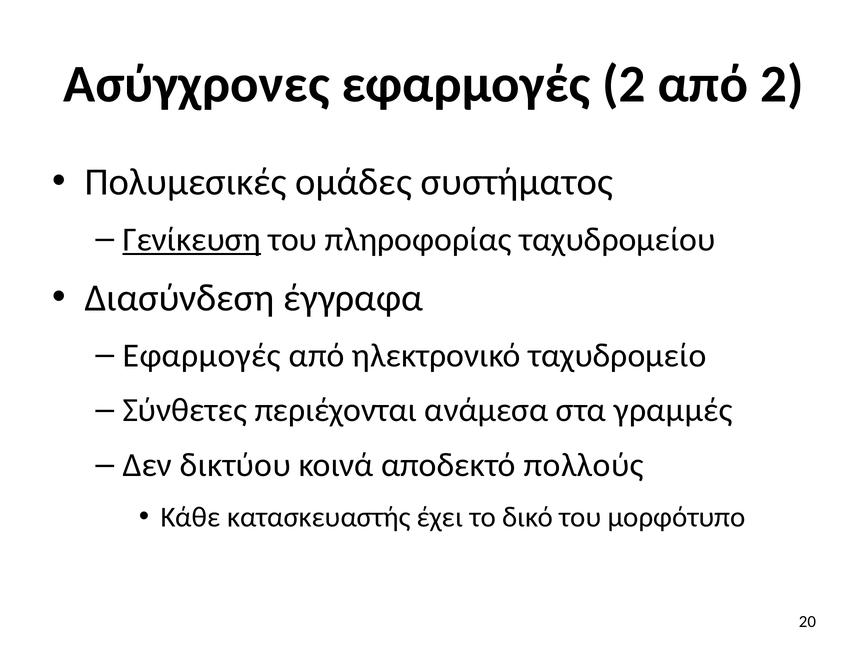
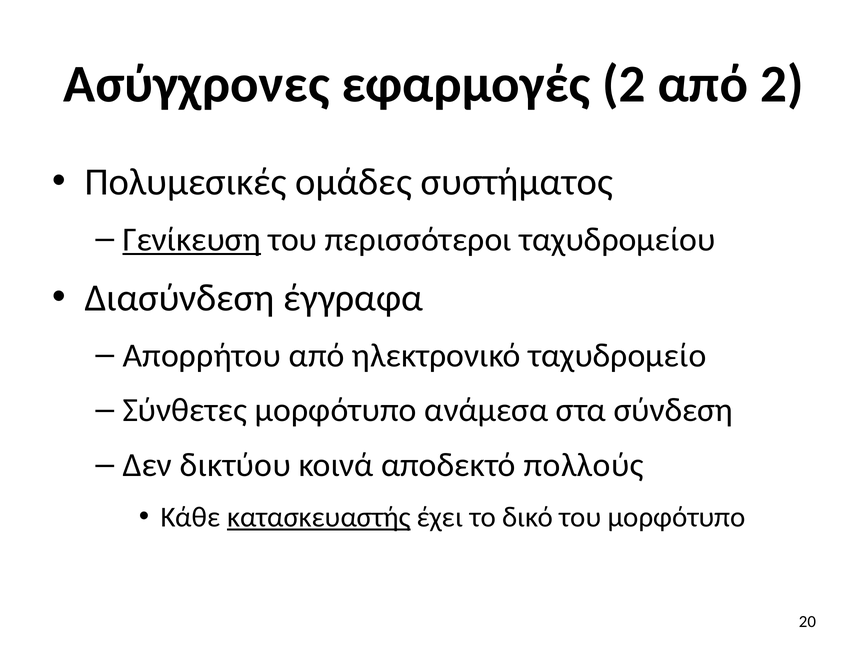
πληροφορίας: πληροφορίας -> περισσότεροι
Εφαρμογές at (202, 355): Εφαρμογές -> Απορρήτου
Σύνθετες περιέχονται: περιέχονται -> μορφότυπο
γραμμές: γραμμές -> σύνδεση
κατασκευαστής underline: none -> present
